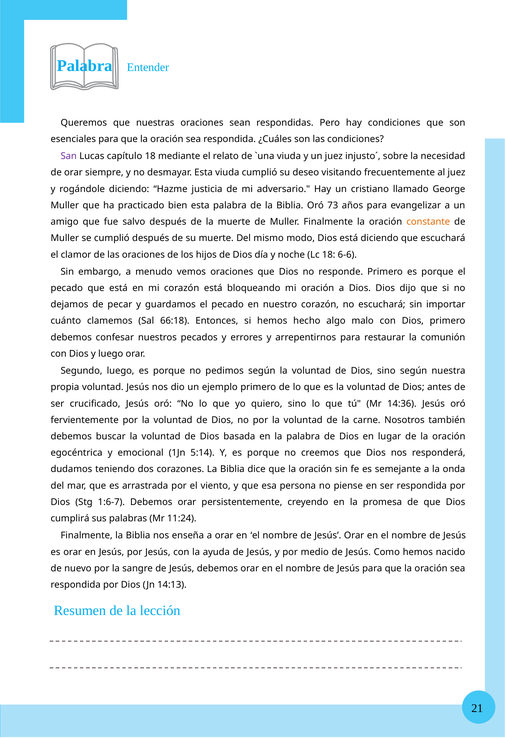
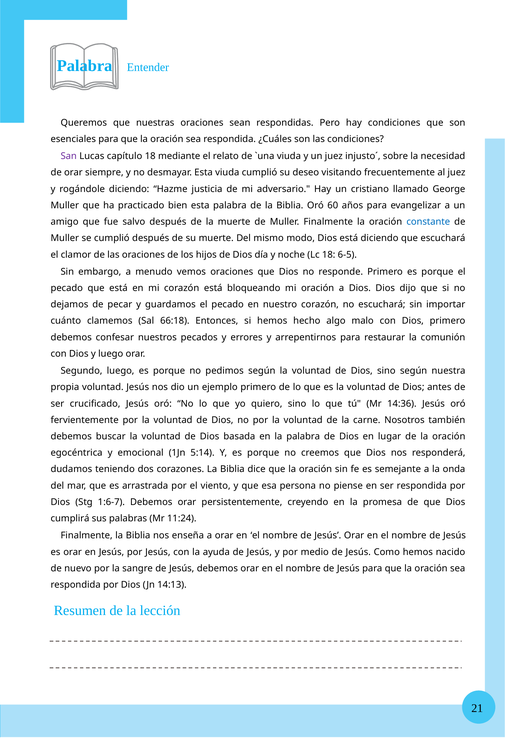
73: 73 -> 60
constante colour: orange -> blue
6-6: 6-6 -> 6-5
